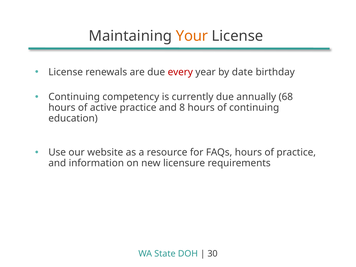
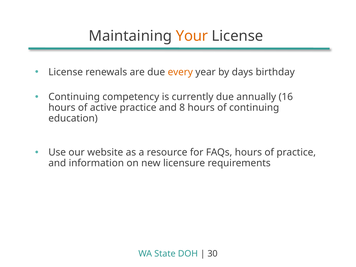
every colour: red -> orange
date: date -> days
68: 68 -> 16
